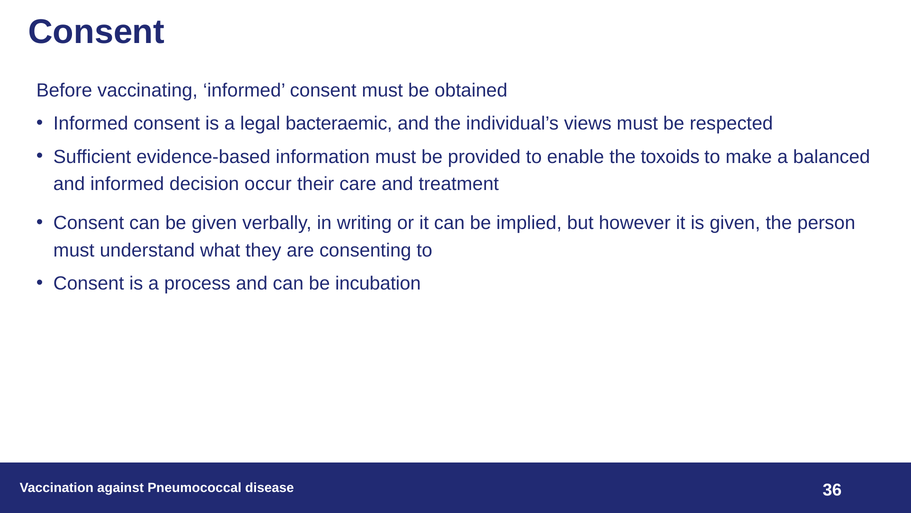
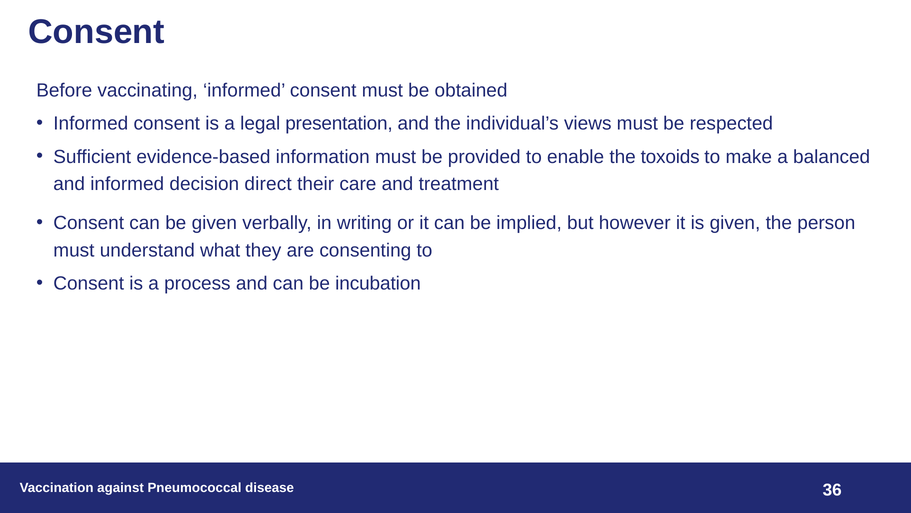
bacteraemic: bacteraemic -> presentation
occur: occur -> direct
